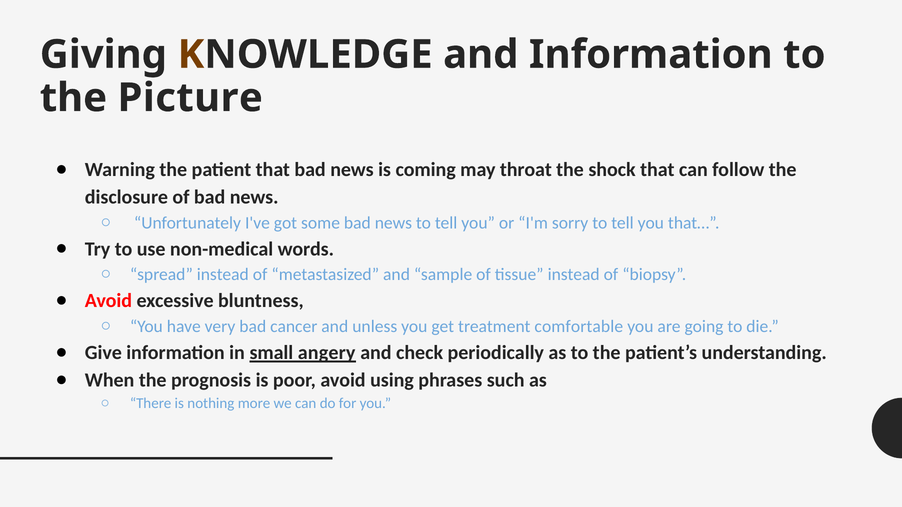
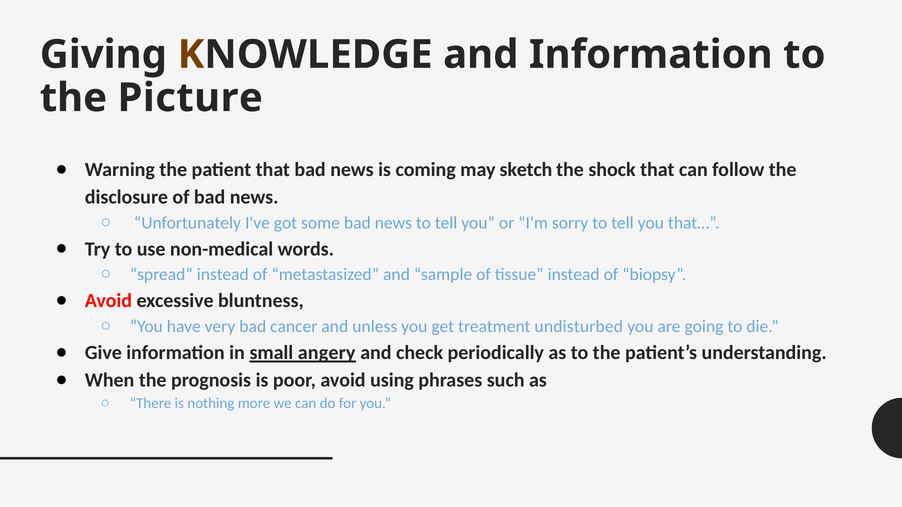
throat: throat -> sketch
comfortable: comfortable -> undisturbed
